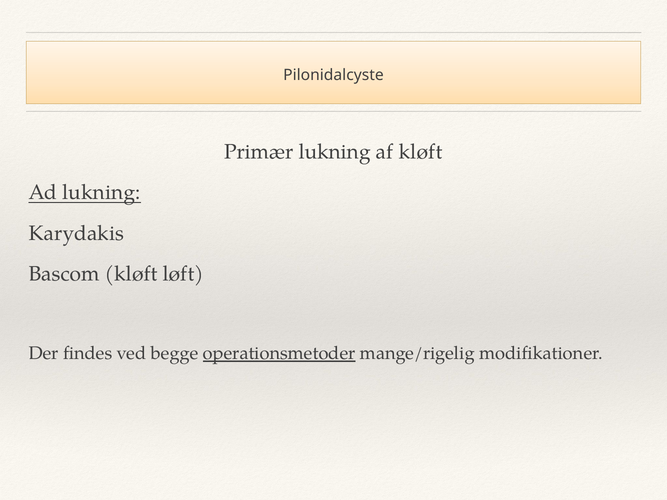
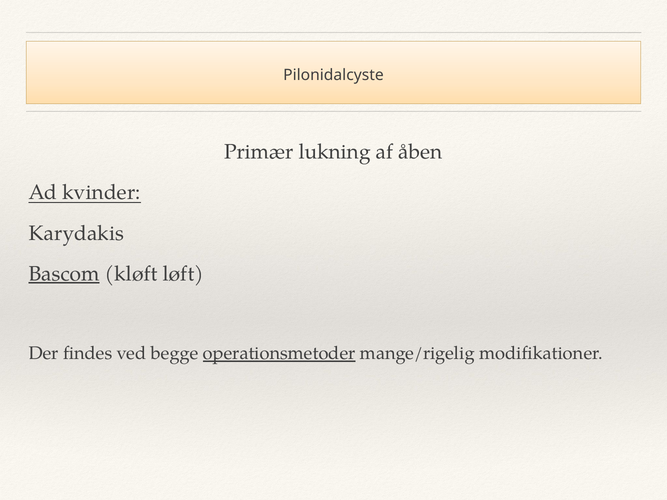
af kløft: kløft -> åben
Ad lukning: lukning -> kvinder
Bascom underline: none -> present
